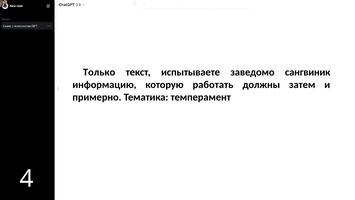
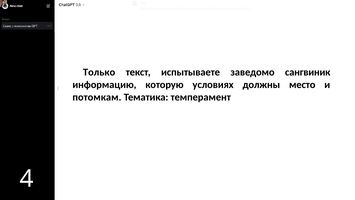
работать: работать -> условиях
затем: затем -> место
примерно: примерно -> потомкам
